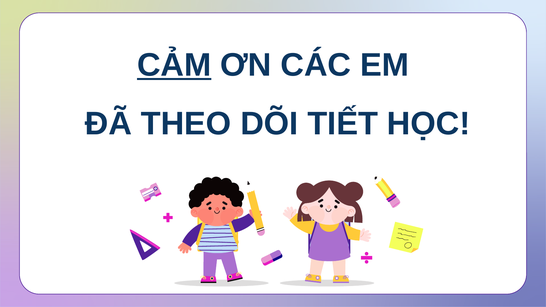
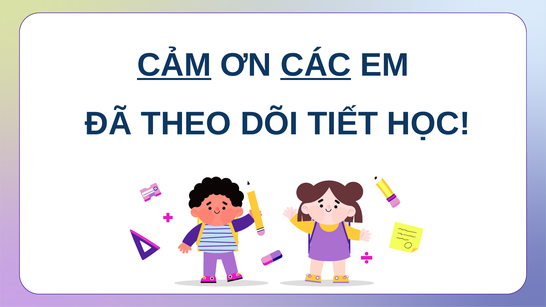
CÁC underline: none -> present
